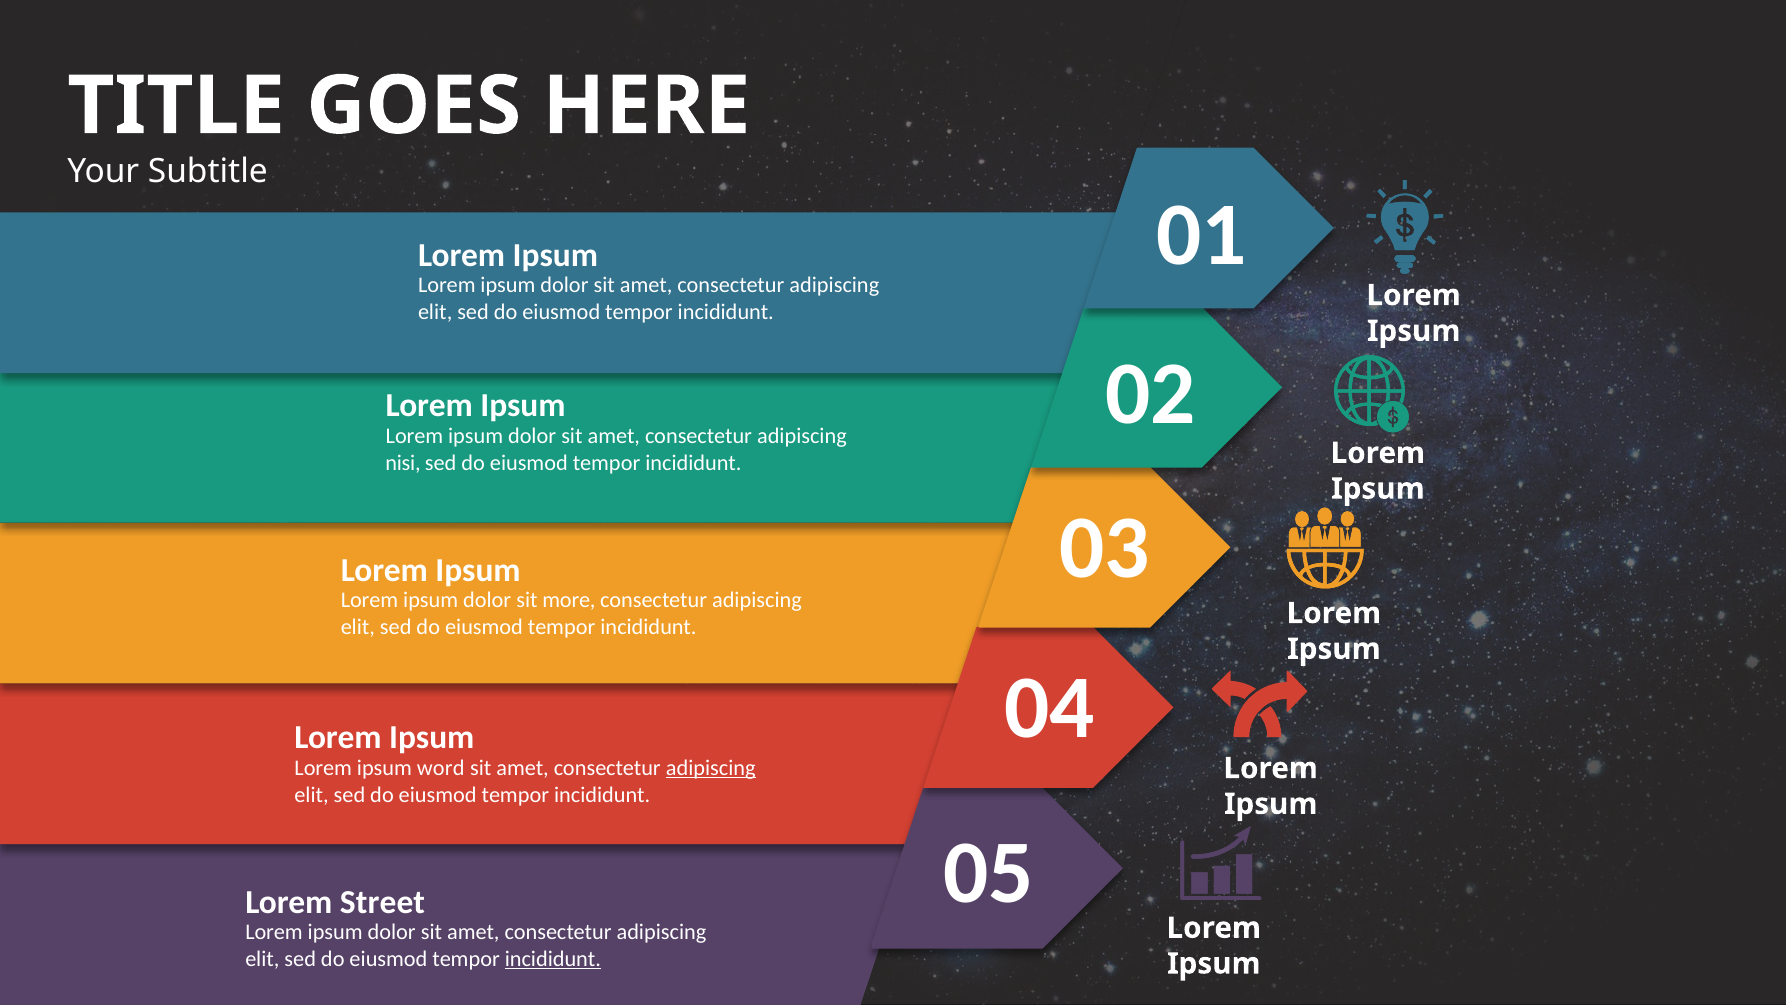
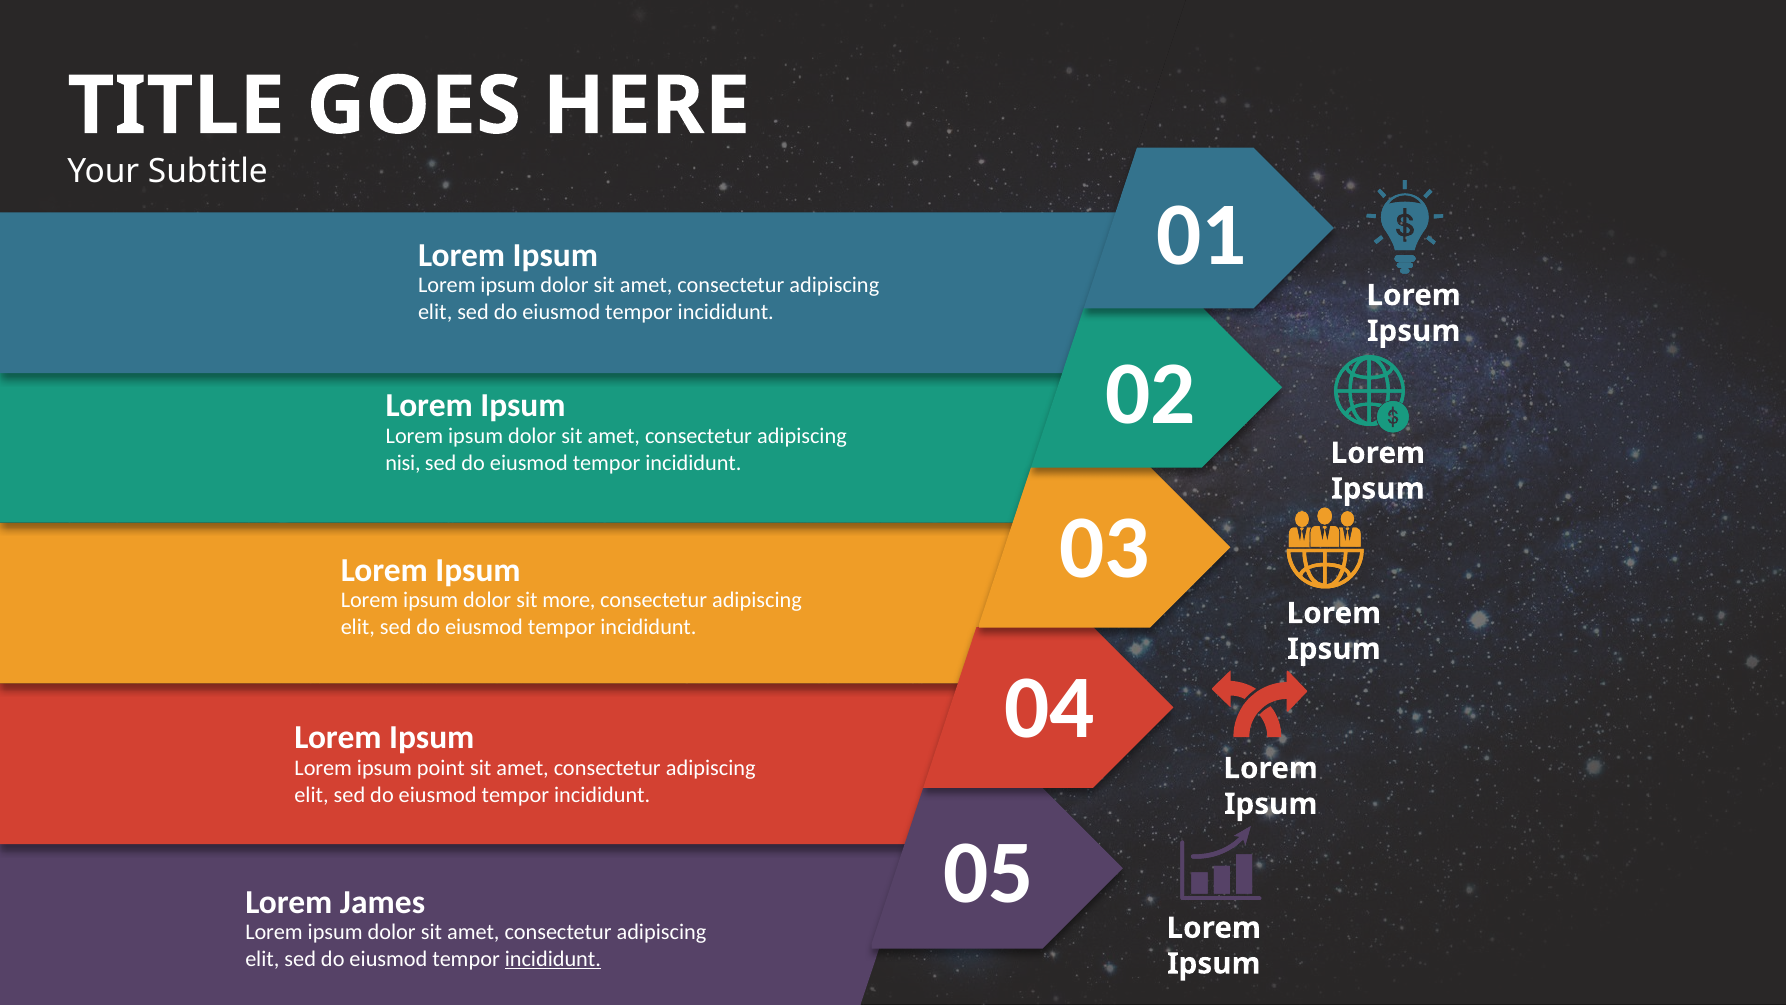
word: word -> point
adipiscing at (711, 768) underline: present -> none
Street: Street -> James
